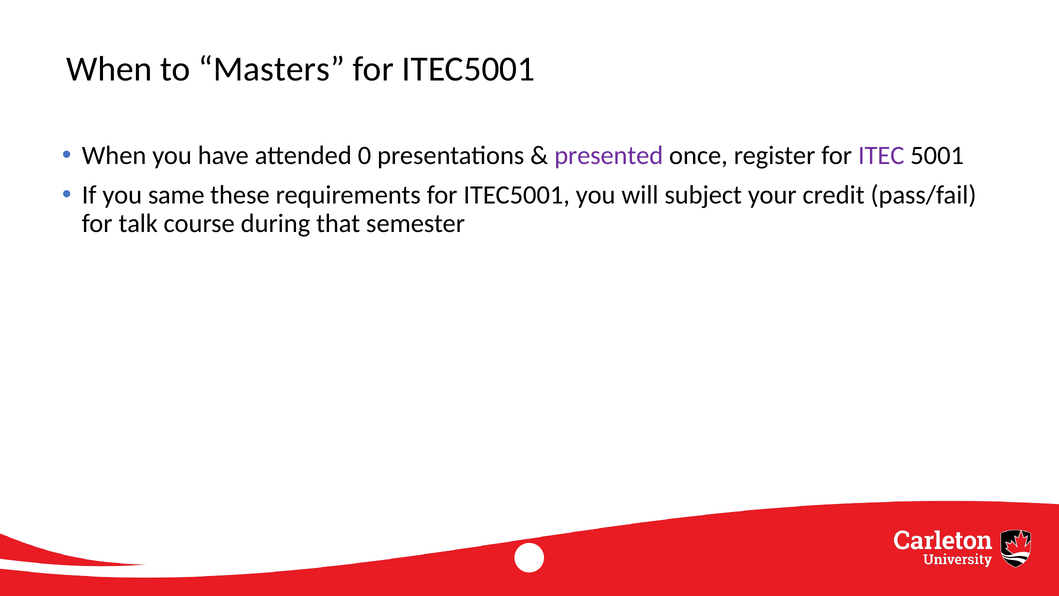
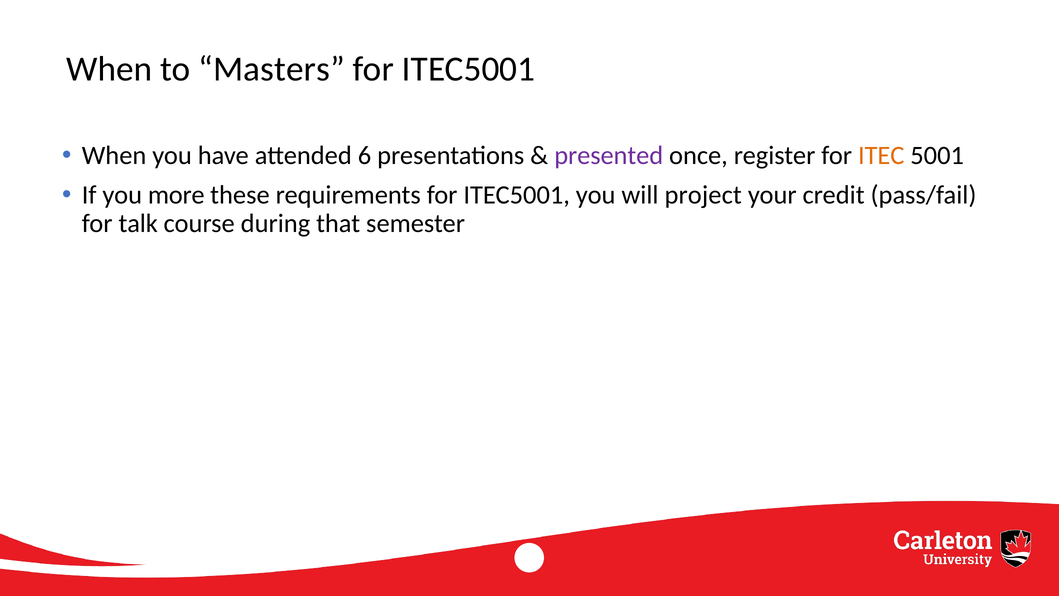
0: 0 -> 6
ITEC colour: purple -> orange
same: same -> more
subject: subject -> project
